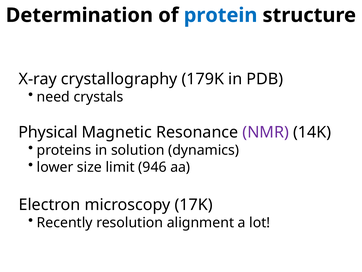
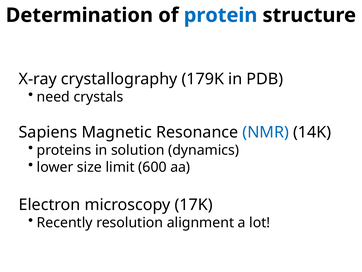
Physical: Physical -> Sapiens
NMR colour: purple -> blue
946: 946 -> 600
